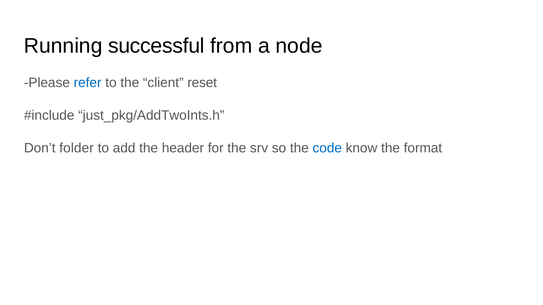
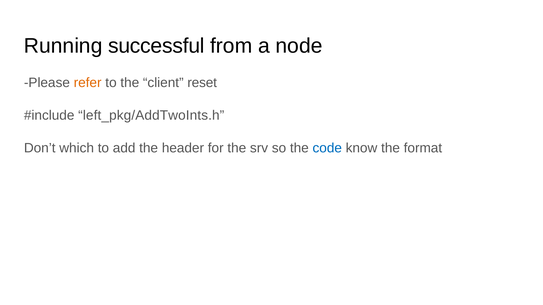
refer colour: blue -> orange
just_pkg/AddTwoInts.h: just_pkg/AddTwoInts.h -> left_pkg/AddTwoInts.h
folder: folder -> which
